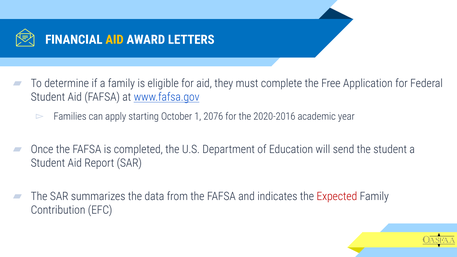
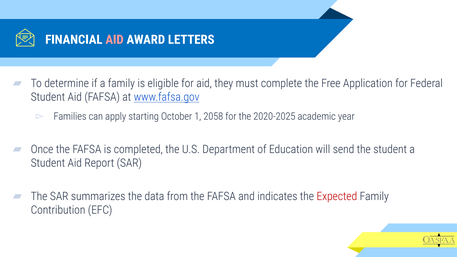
AID at (115, 40) colour: yellow -> pink
2076: 2076 -> 2058
2020-2016: 2020-2016 -> 2020-2025
